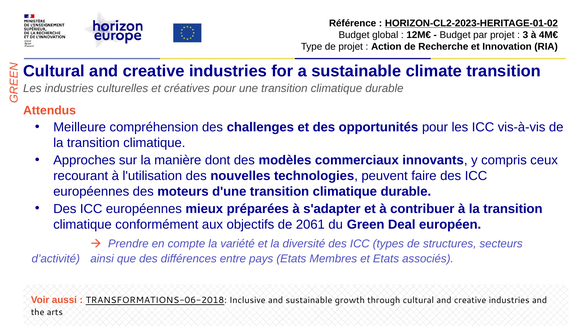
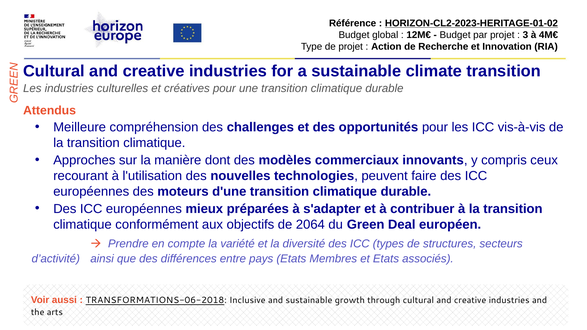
2061: 2061 -> 2064
